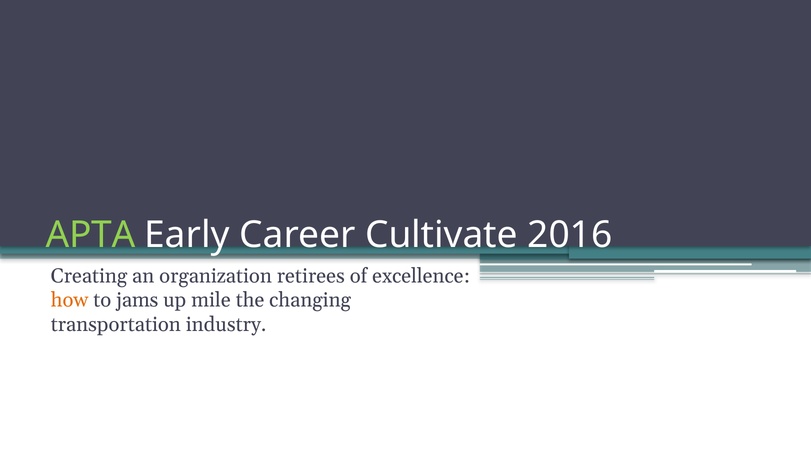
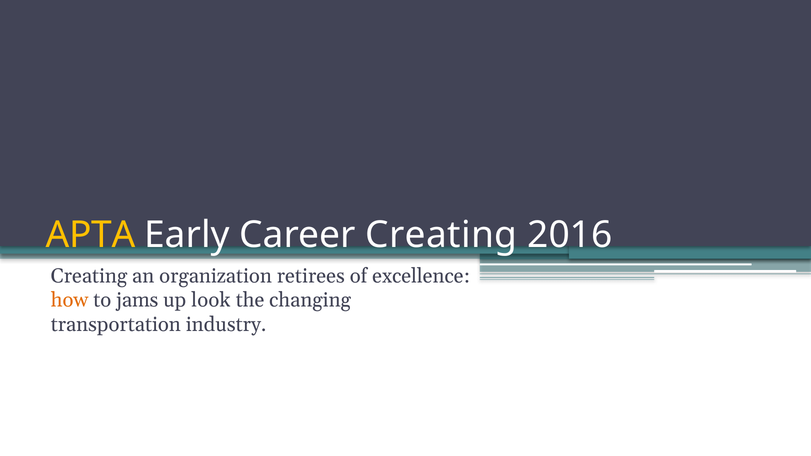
APTA colour: light green -> yellow
Career Cultivate: Cultivate -> Creating
mile: mile -> look
